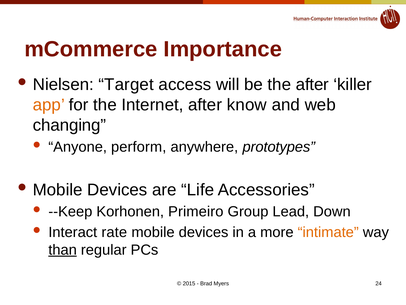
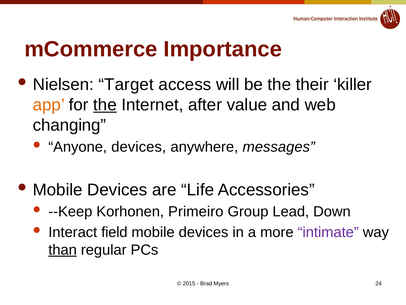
the after: after -> their
the at (105, 105) underline: none -> present
know: know -> value
Anyone perform: perform -> devices
prototypes: prototypes -> messages
rate: rate -> field
intimate colour: orange -> purple
